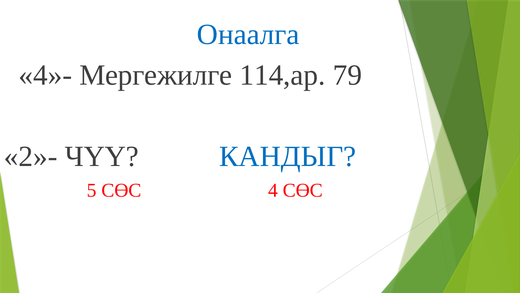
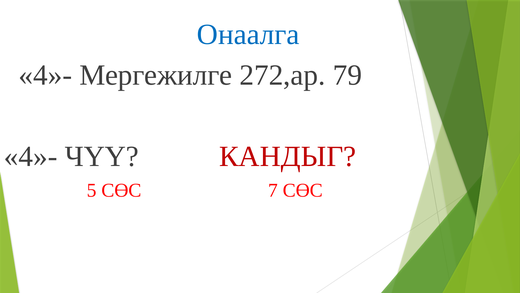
114,ар: 114,ар -> 272,ар
2»- at (31, 156): 2»- -> 4»-
КАНДЫГ colour: blue -> red
4: 4 -> 7
